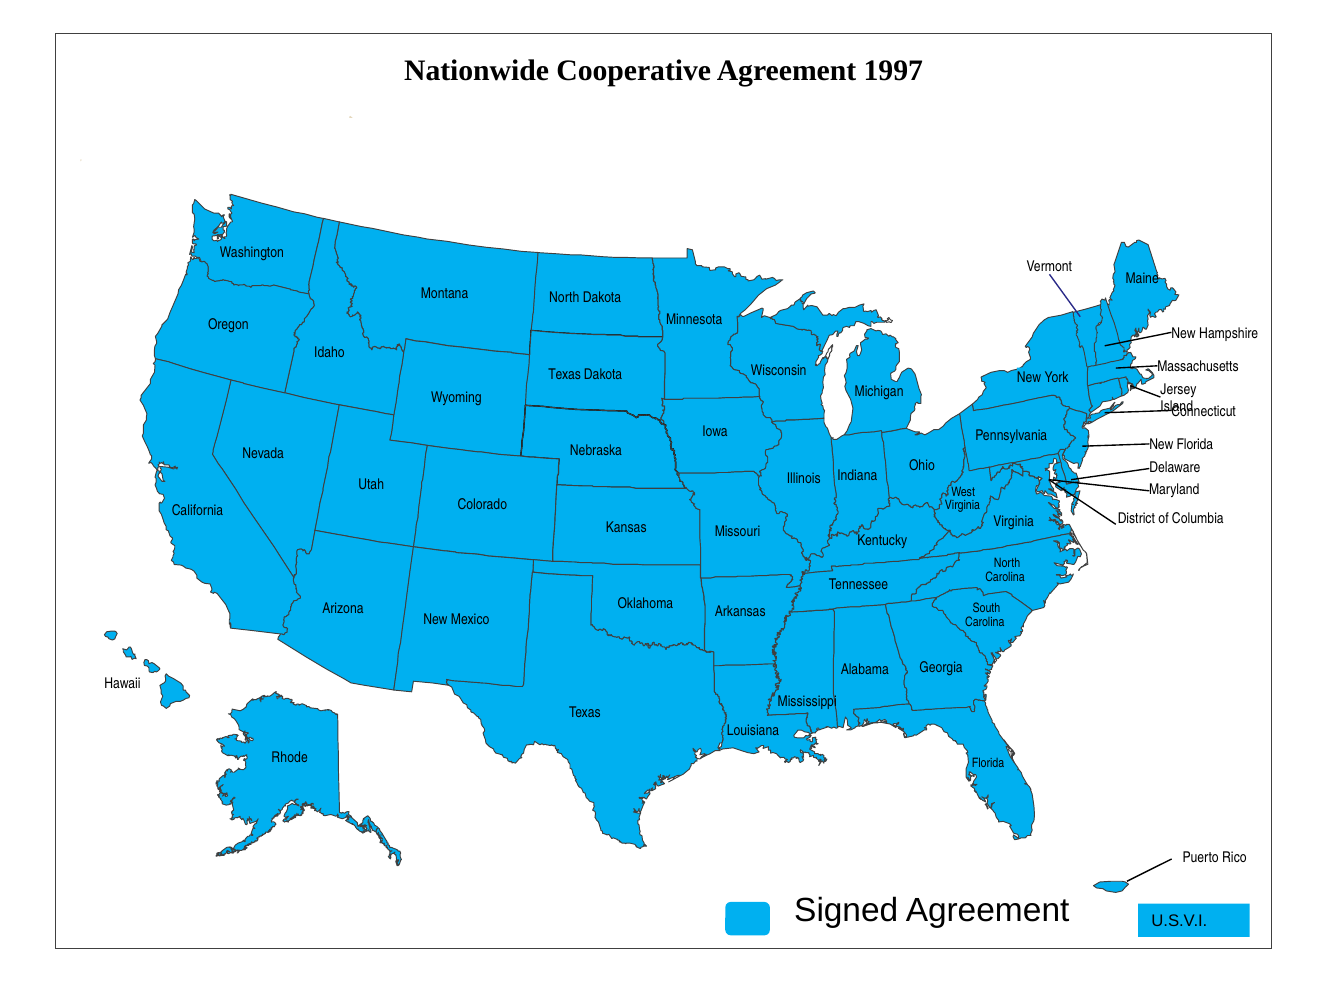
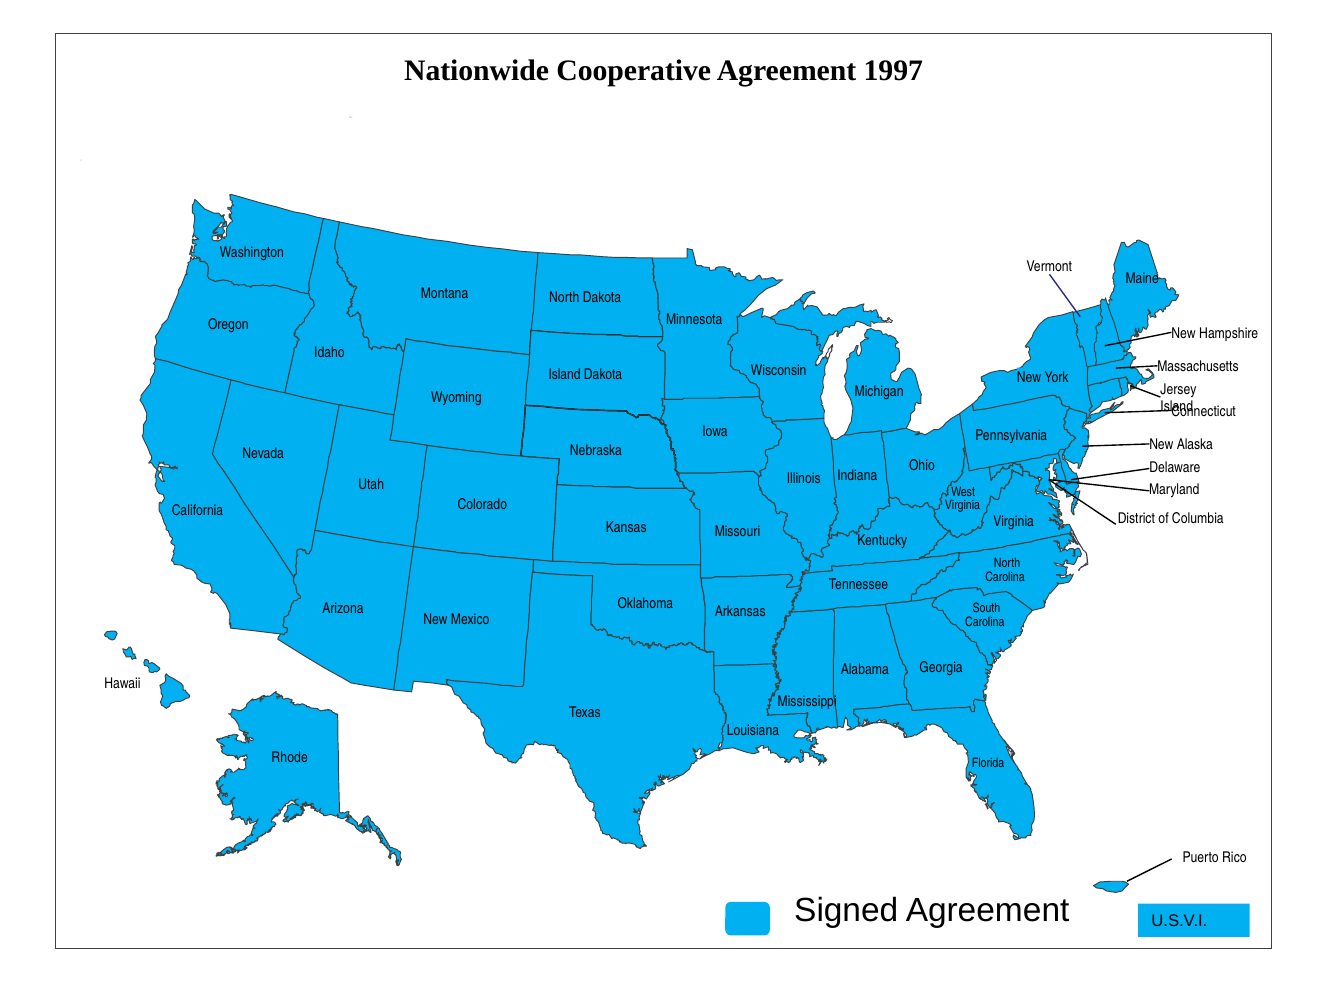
Texas at (565, 375): Texas -> Island
New Florida: Florida -> Alaska
